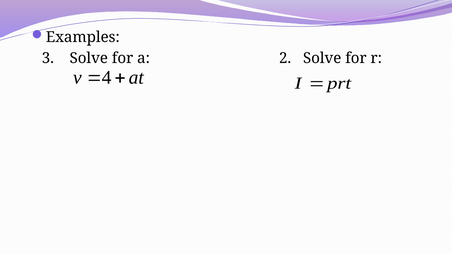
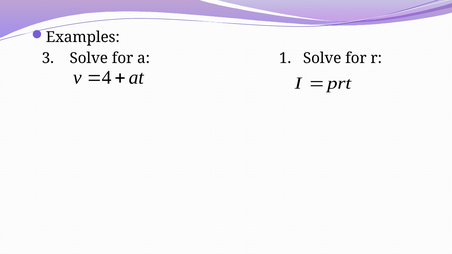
2: 2 -> 1
